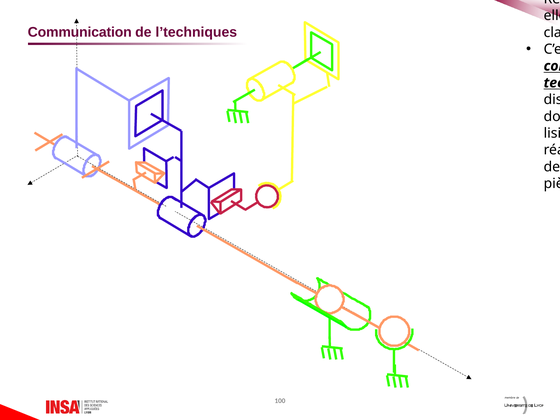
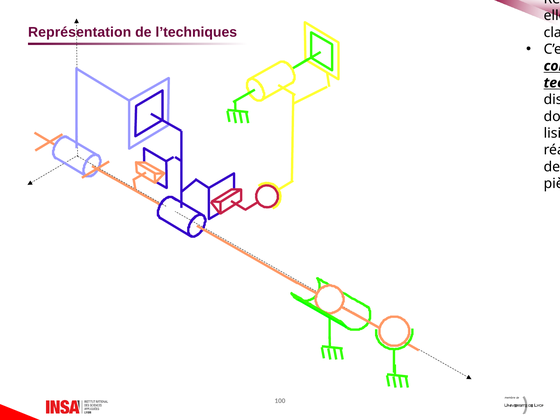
Communication at (80, 32): Communication -> Représentation
